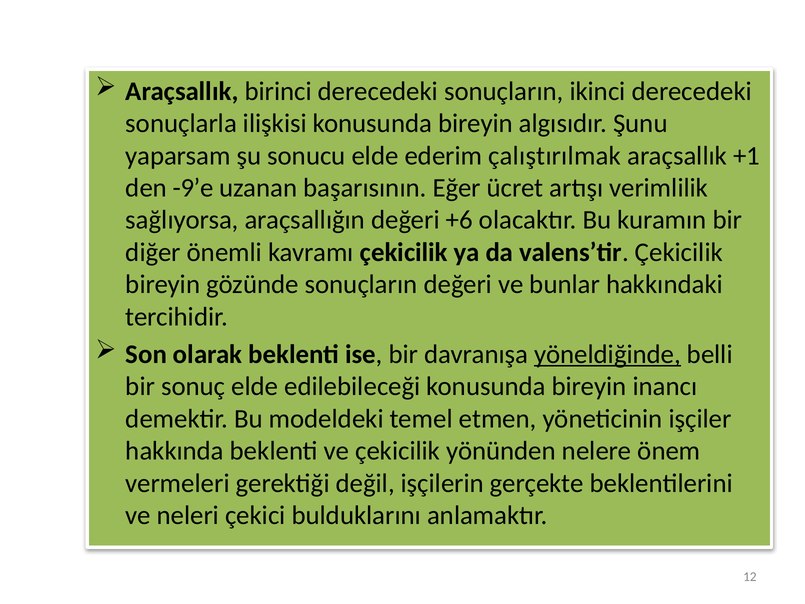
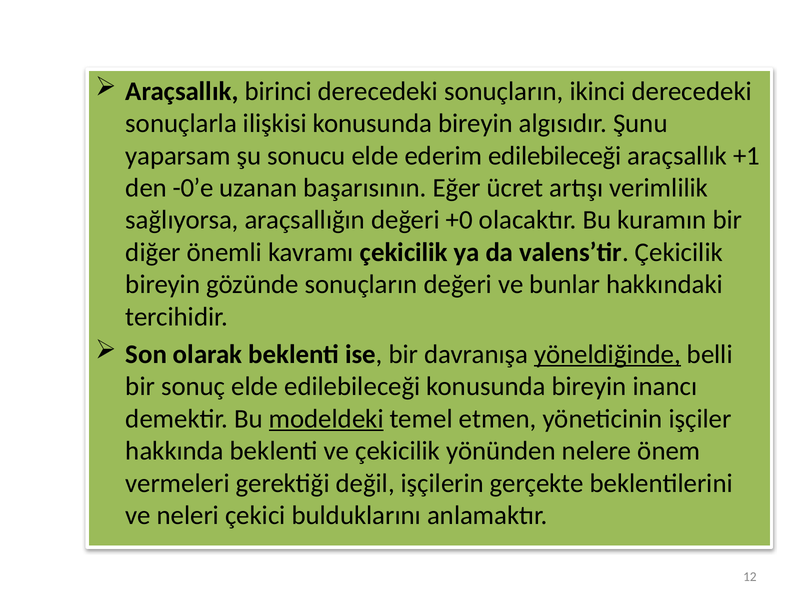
ederim çalıştırılmak: çalıştırılmak -> edilebileceği
-9’e: -9’e -> -0’e
+6: +6 -> +0
modeldeki underline: none -> present
